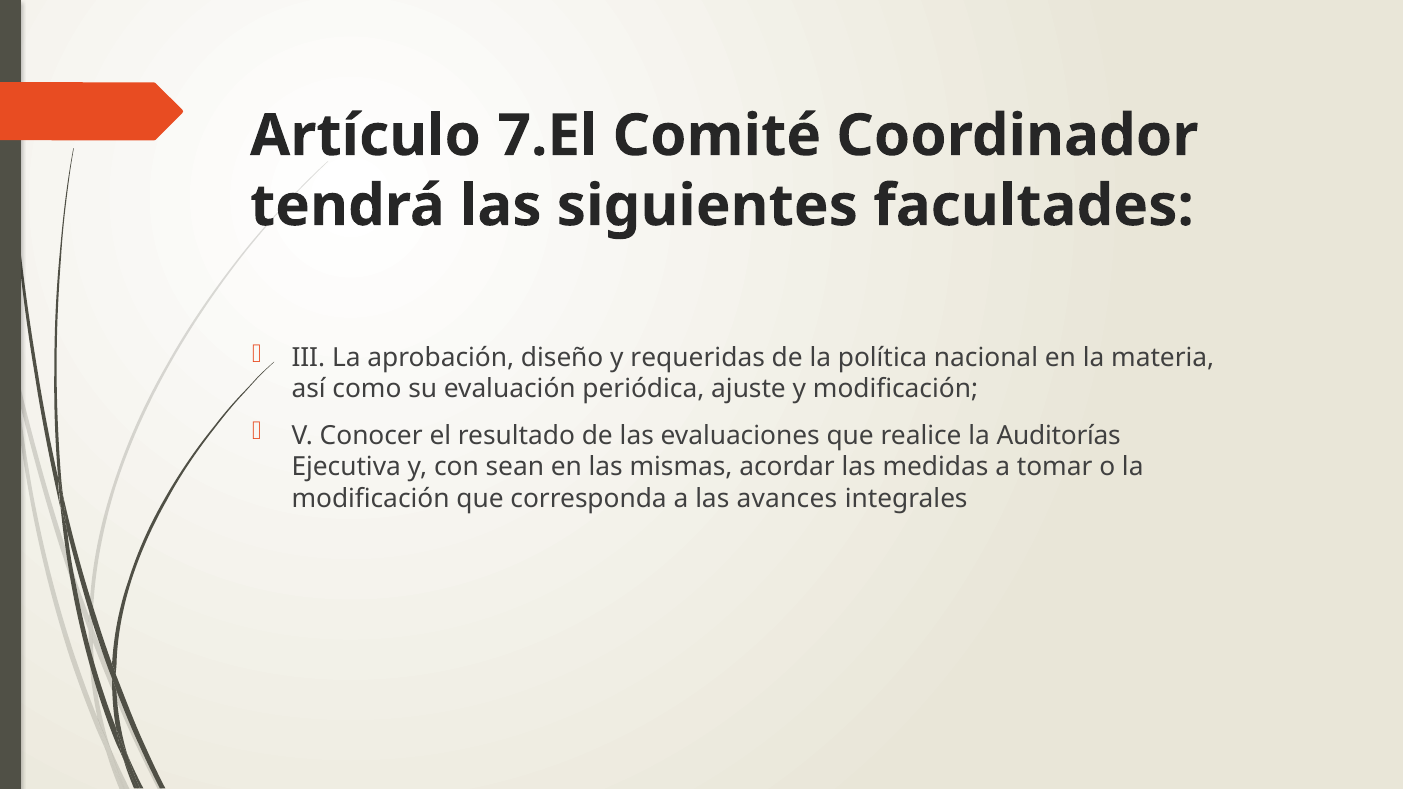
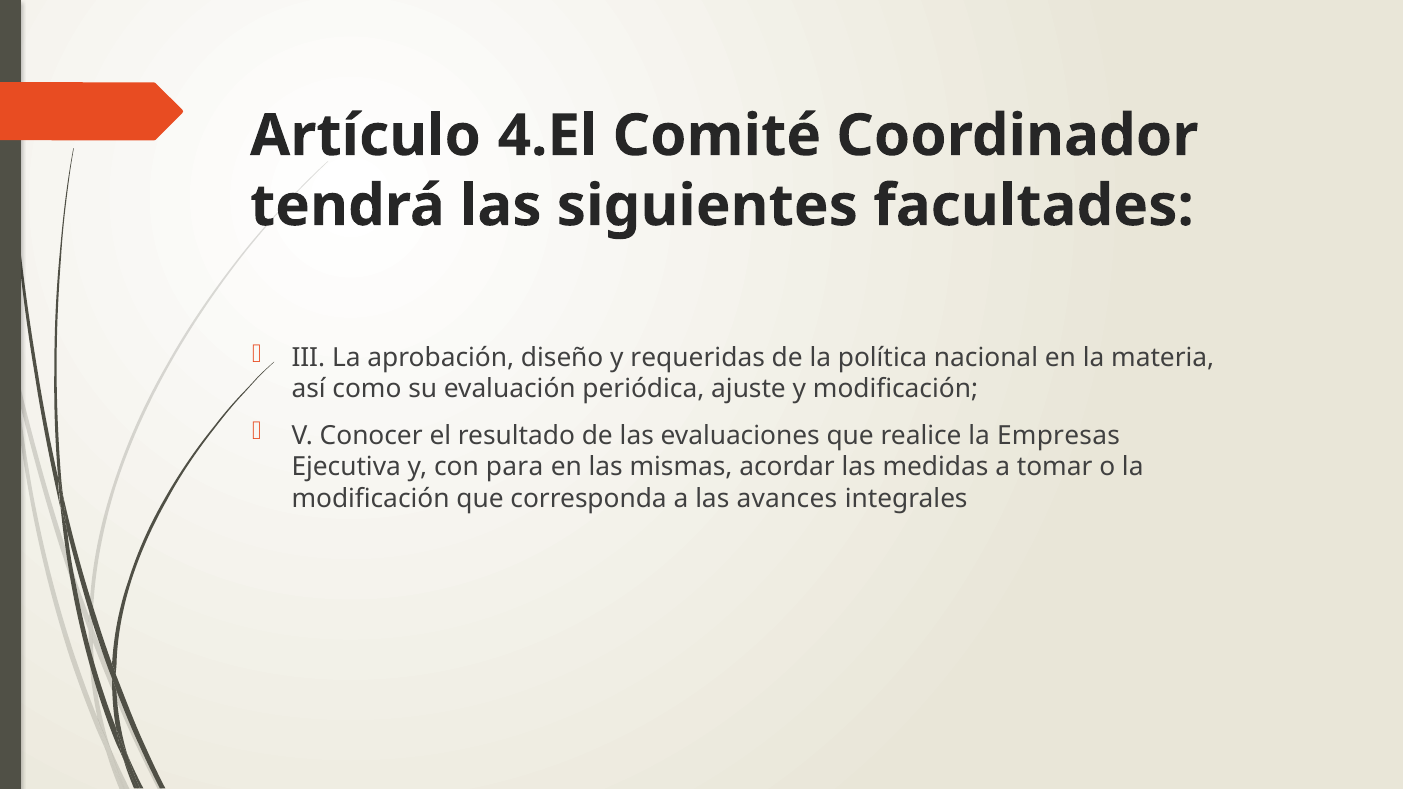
7.El: 7.El -> 4.El
Auditorías: Auditorías -> Empresas
sean: sean -> para
